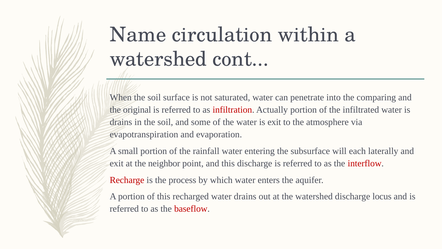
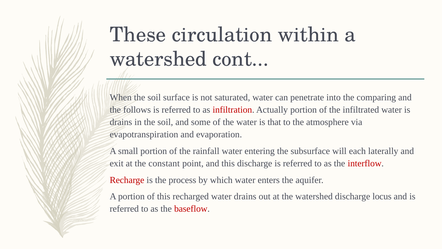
Name: Name -> These
original: original -> follows
is exit: exit -> that
neighbor: neighbor -> constant
